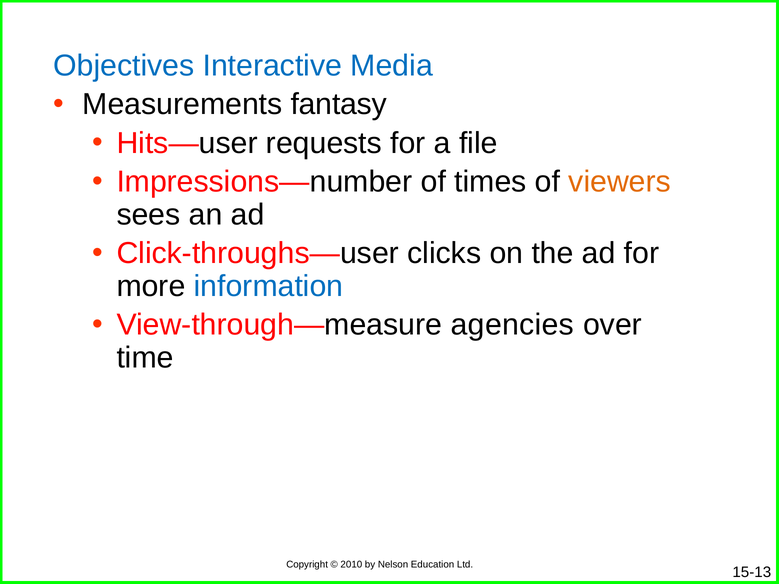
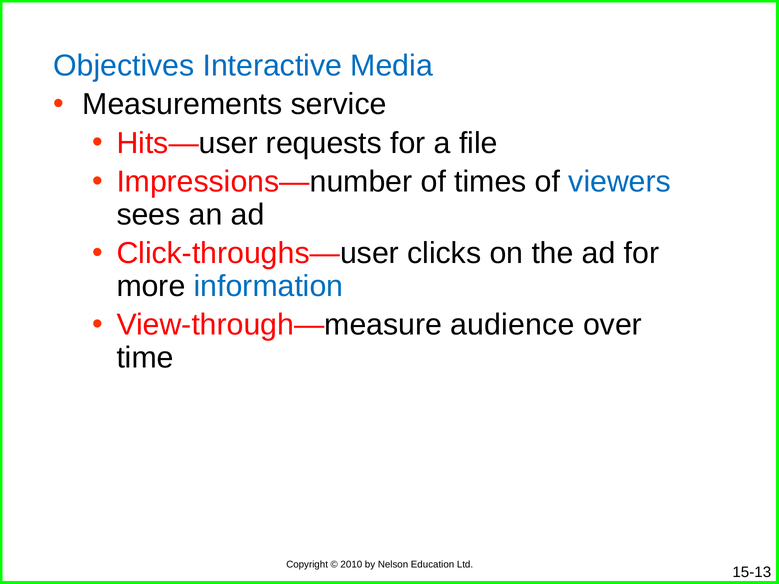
fantasy: fantasy -> service
viewers colour: orange -> blue
agencies: agencies -> audience
